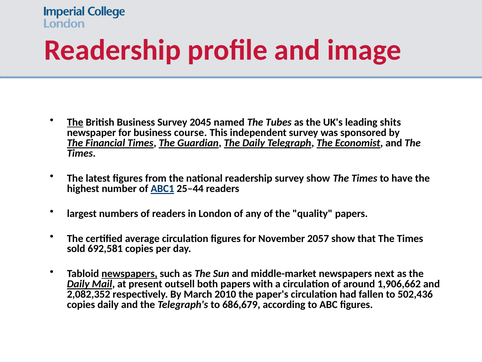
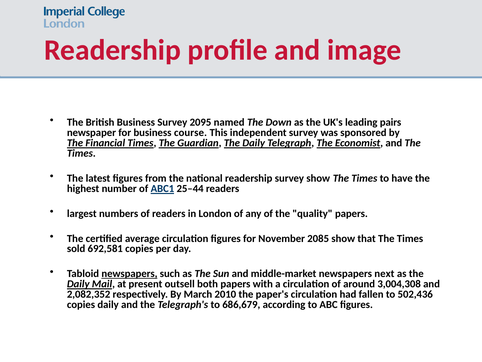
The at (75, 122) underline: present -> none
2045: 2045 -> 2095
Tubes: Tubes -> Down
shits: shits -> pairs
2057: 2057 -> 2085
1,906,662: 1,906,662 -> 3,004,308
